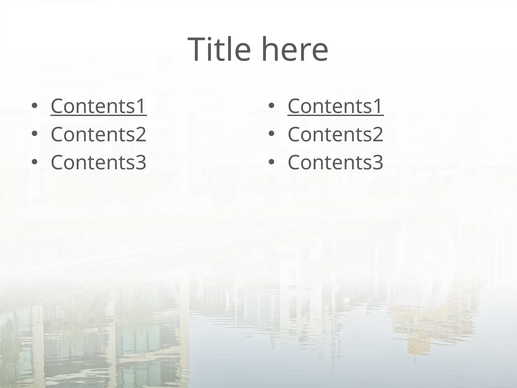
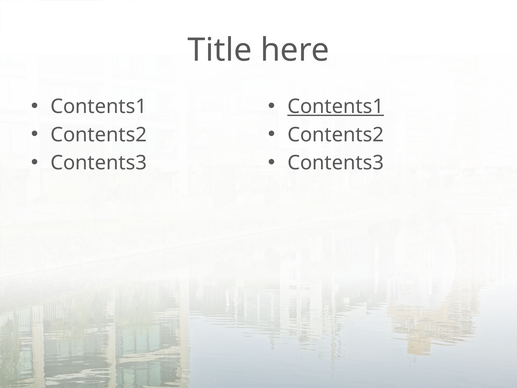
Contents1 at (99, 107) underline: present -> none
